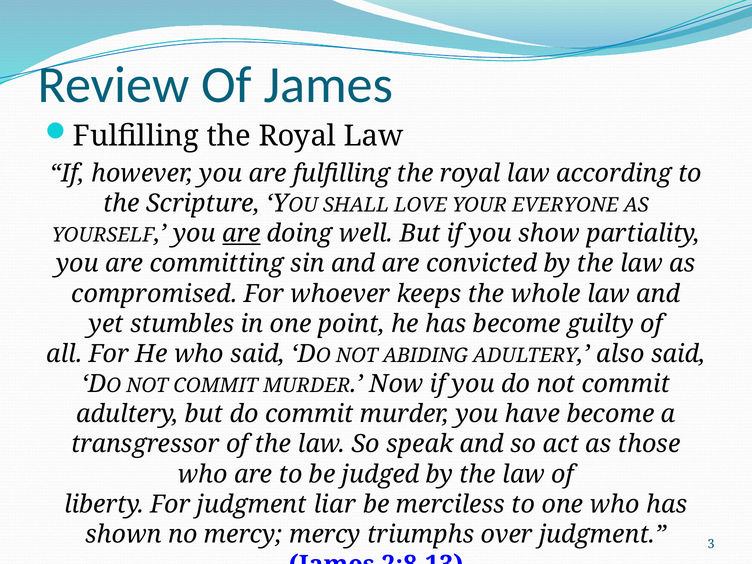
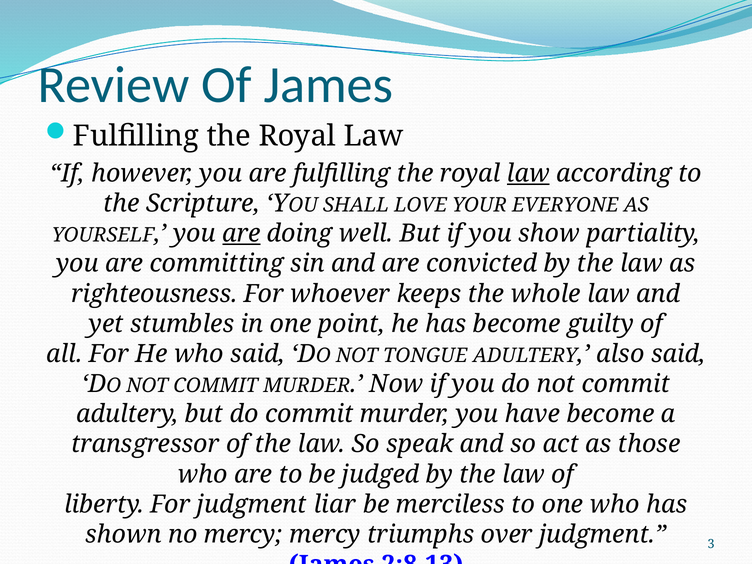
law at (528, 173) underline: none -> present
compromised: compromised -> righteousness
ABIDING: ABIDING -> TONGUE
